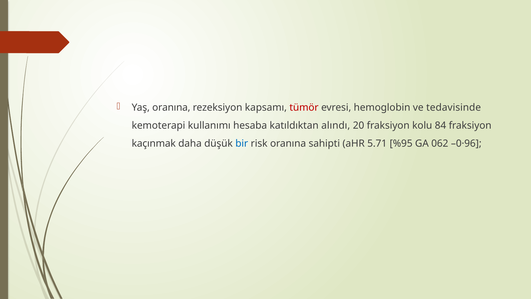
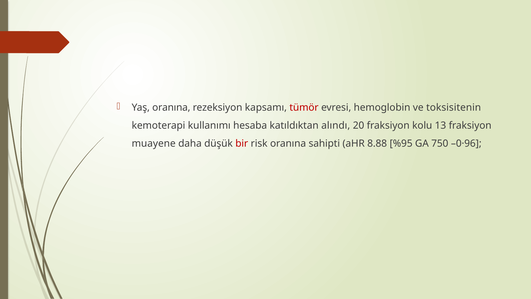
tedavisinde: tedavisinde -> toksisitenin
84: 84 -> 13
kaçınmak: kaçınmak -> muayene
bir colour: blue -> red
5.71: 5.71 -> 8.88
062: 062 -> 750
